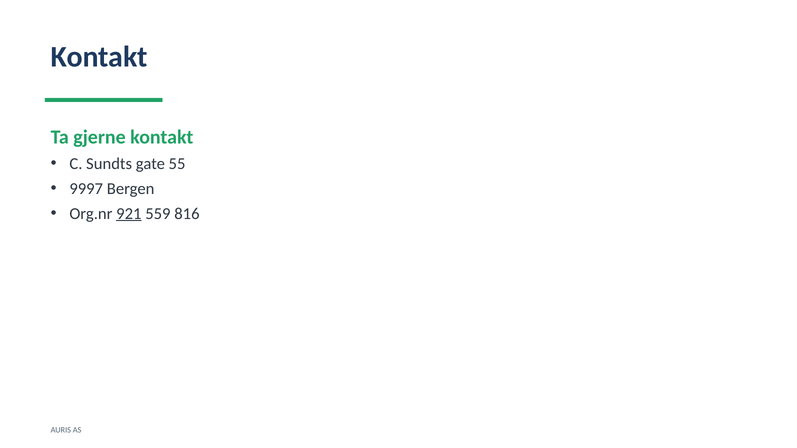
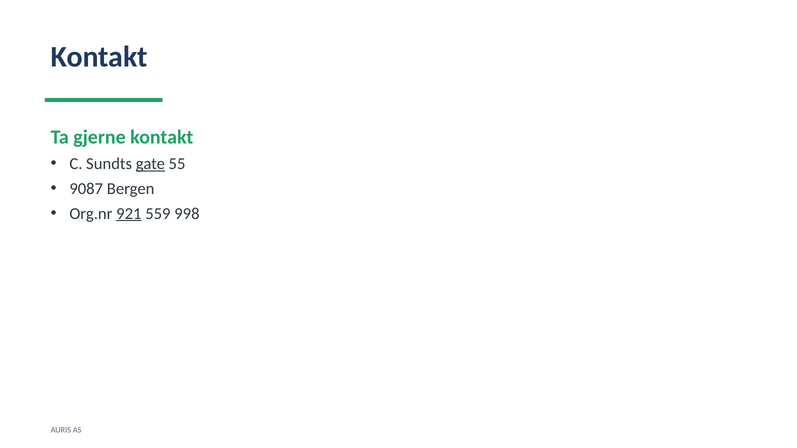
gate underline: none -> present
9997: 9997 -> 9087
816: 816 -> 998
